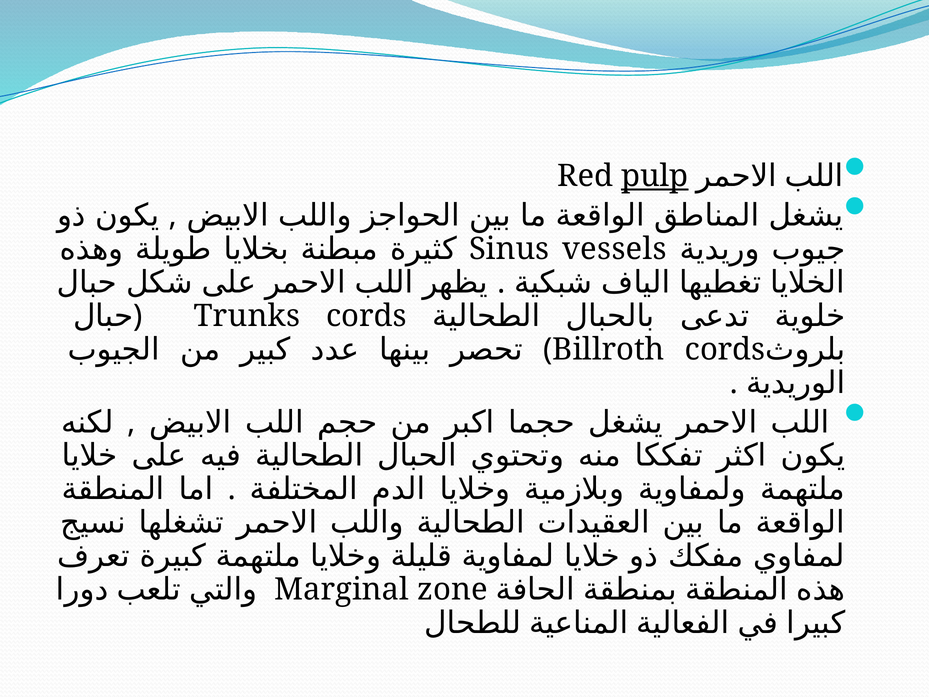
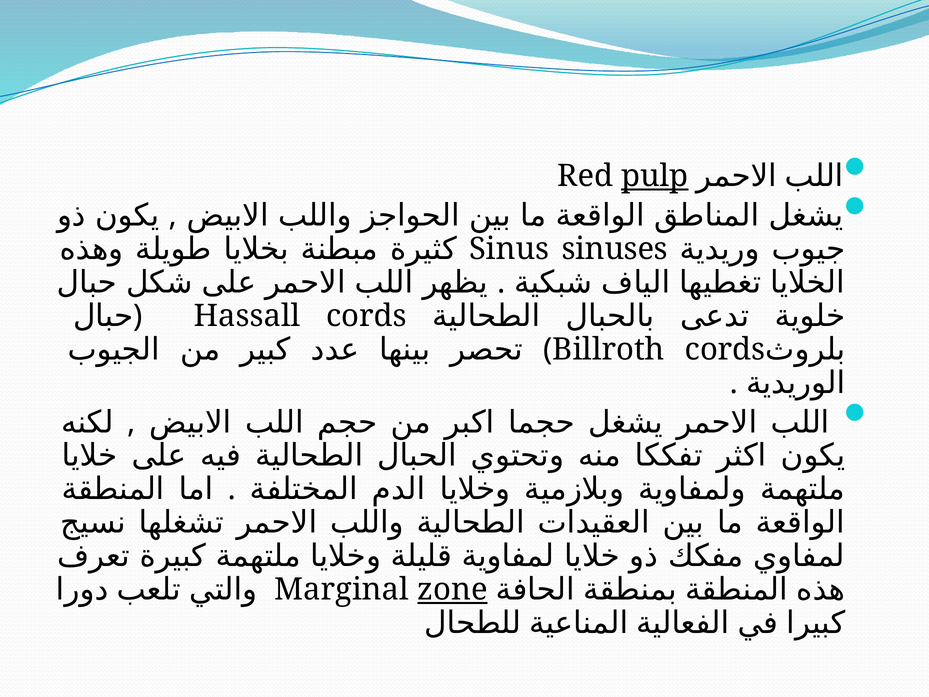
vessels: vessels -> sinuses
Trunks: Trunks -> Hassall
zone underline: none -> present
